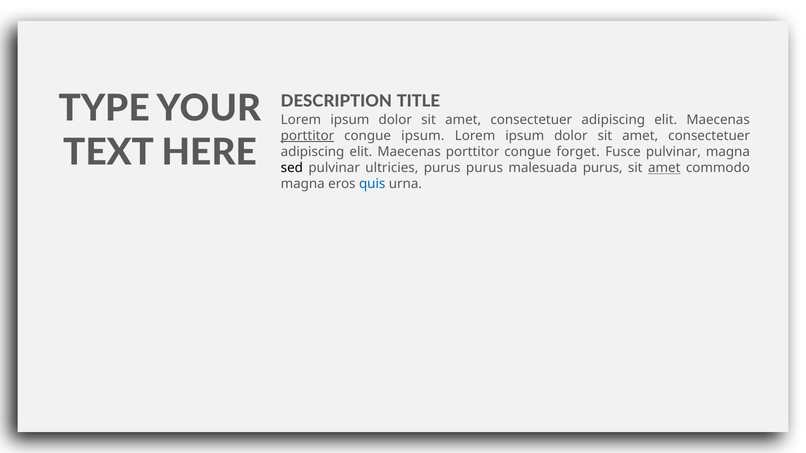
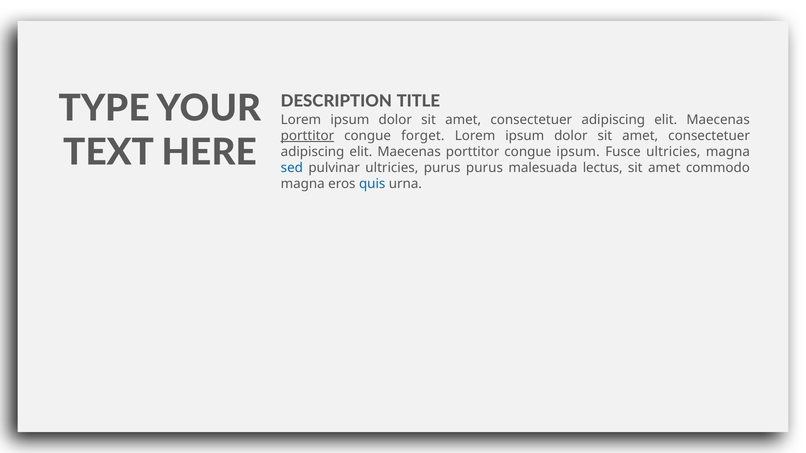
congue ipsum: ipsum -> forget
congue forget: forget -> ipsum
Fusce pulvinar: pulvinar -> ultricies
sed colour: black -> blue
malesuada purus: purus -> lectus
amet at (664, 168) underline: present -> none
